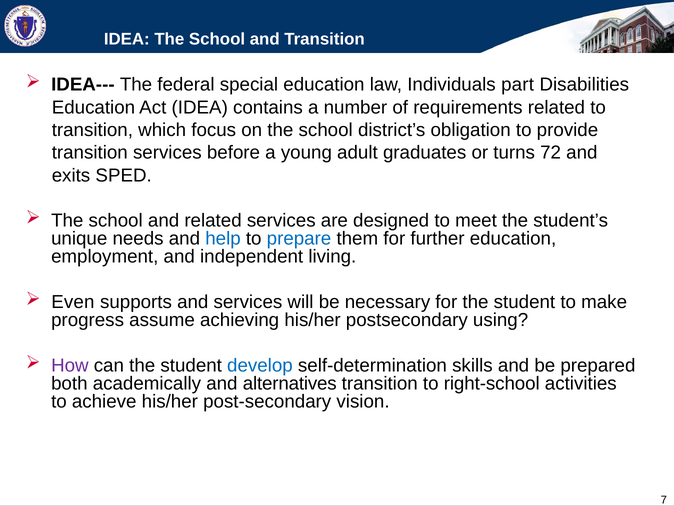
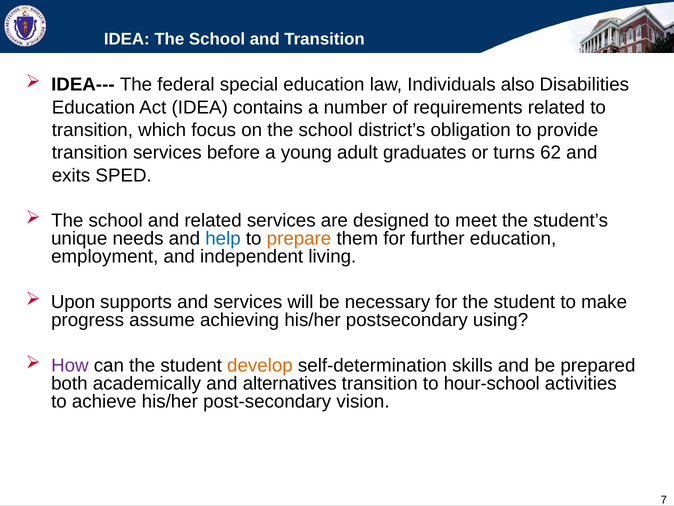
part: part -> also
72: 72 -> 62
prepare colour: blue -> orange
Even: Even -> Upon
develop colour: blue -> orange
right-school: right-school -> hour-school
